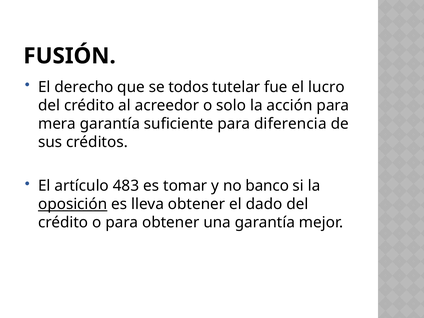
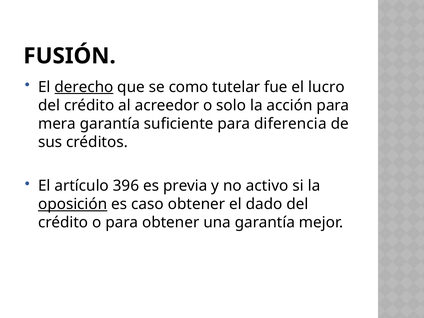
derecho underline: none -> present
todos: todos -> como
483: 483 -> 396
tomar: tomar -> previa
banco: banco -> activo
lleva: lleva -> caso
